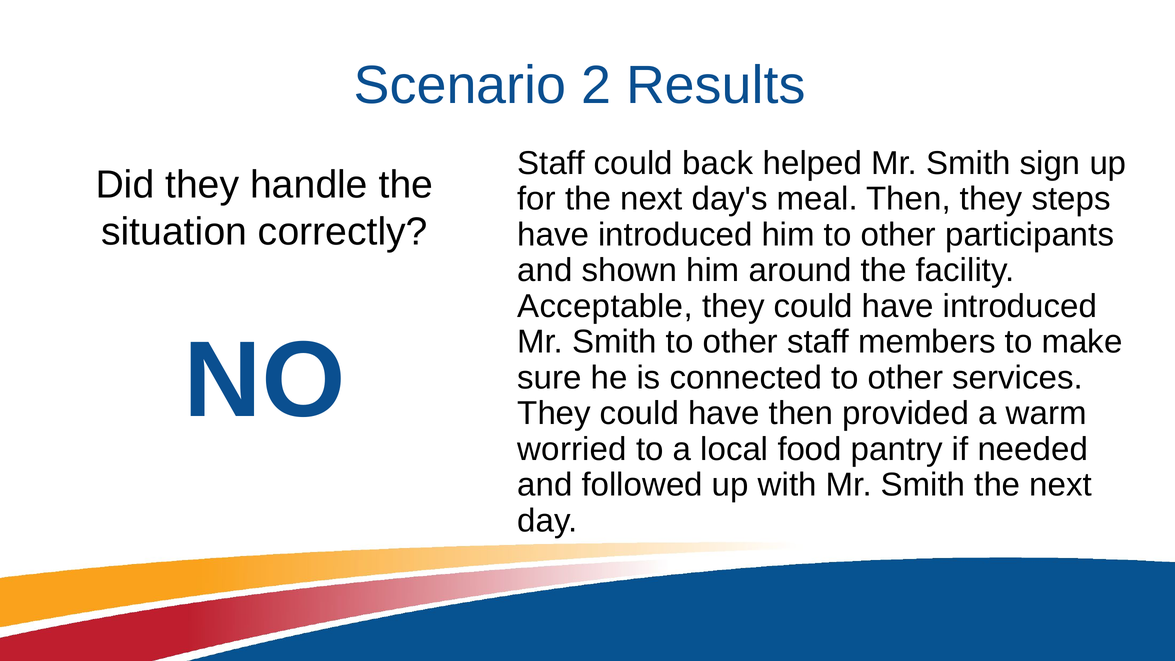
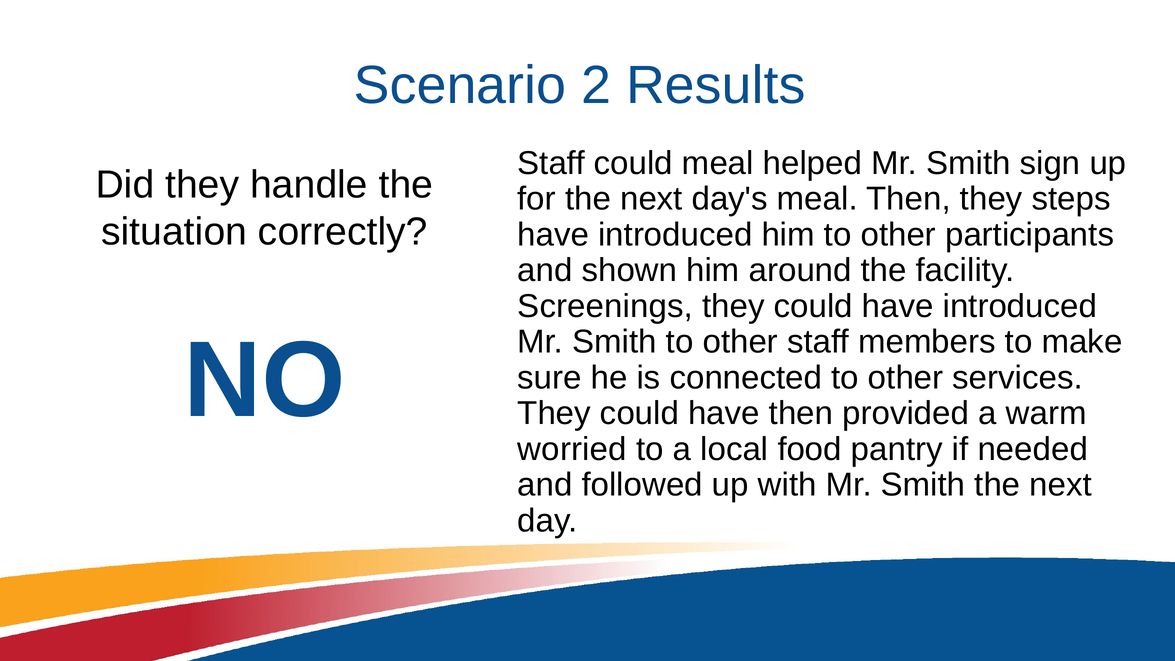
could back: back -> meal
Acceptable: Acceptable -> Screenings
